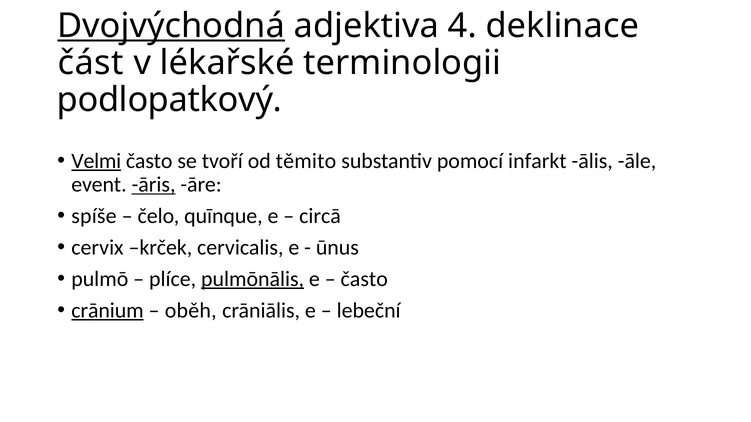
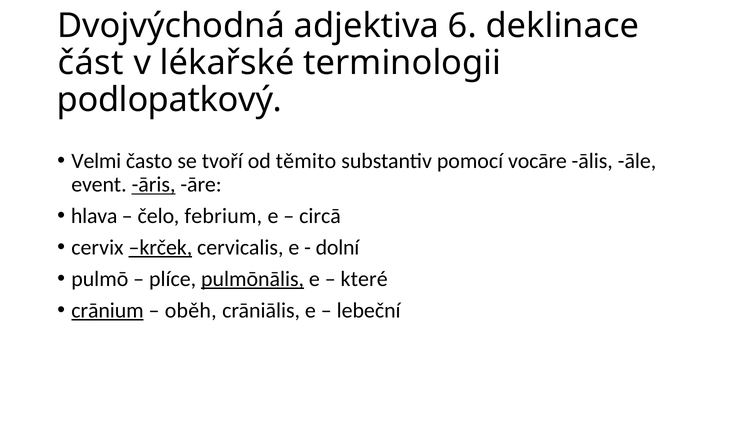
Dvojvýchodná underline: present -> none
4: 4 -> 6
Velmi underline: present -> none
infarkt: infarkt -> vocāre
spíše: spíše -> hlava
quīnque: quīnque -> febrium
krček underline: none -> present
ūnus: ūnus -> dolní
často at (364, 279): často -> které
